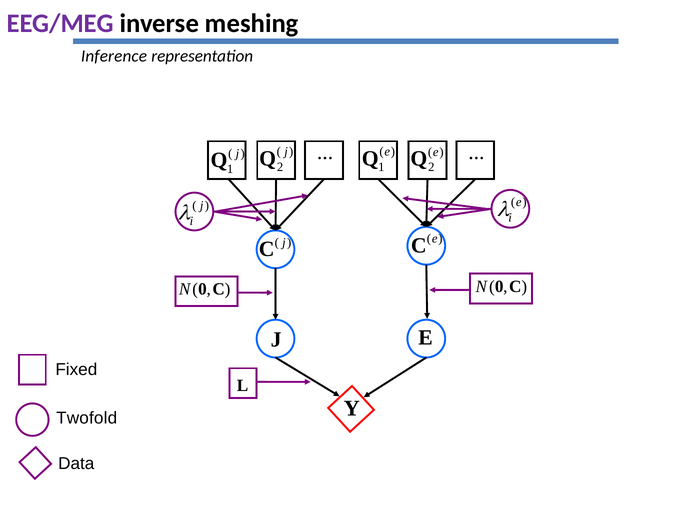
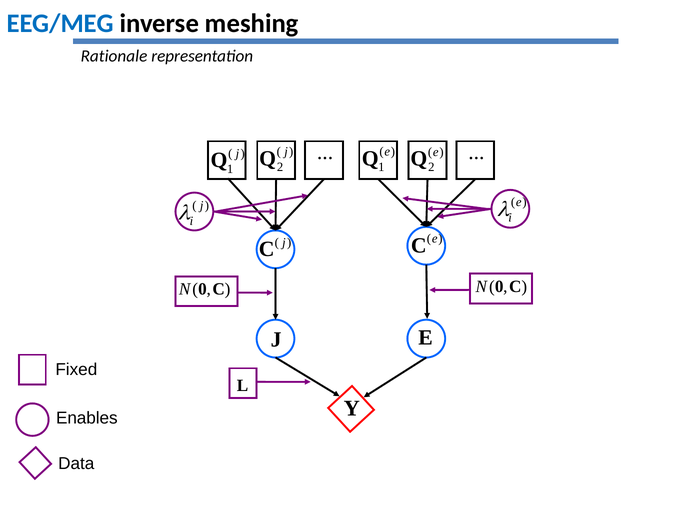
EEG/MEG colour: purple -> blue
Inference: Inference -> Rationale
Twofold: Twofold -> Enables
